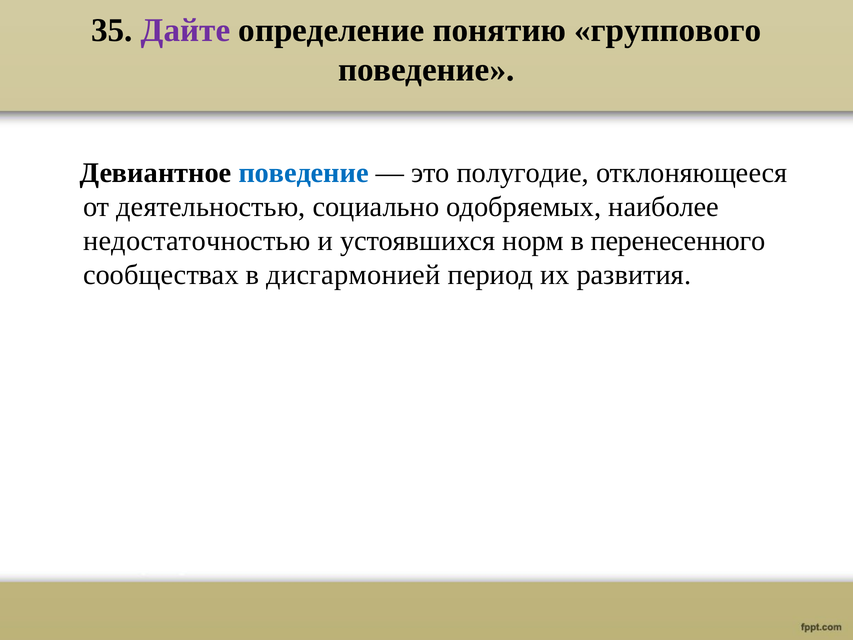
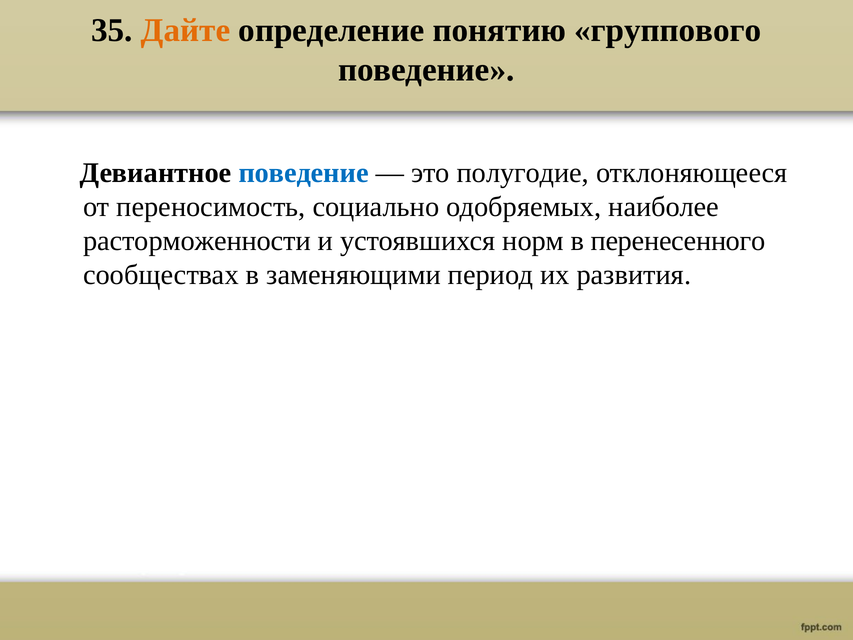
Дайте colour: purple -> orange
деятельностью: деятельностью -> переносимость
недостаточностью: недостаточностью -> расторможенности
дисгармонией: дисгармонией -> заменяющими
